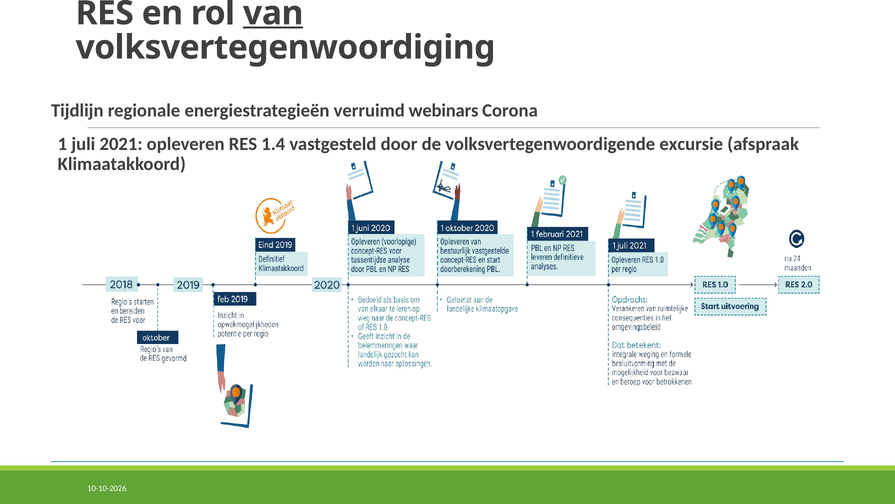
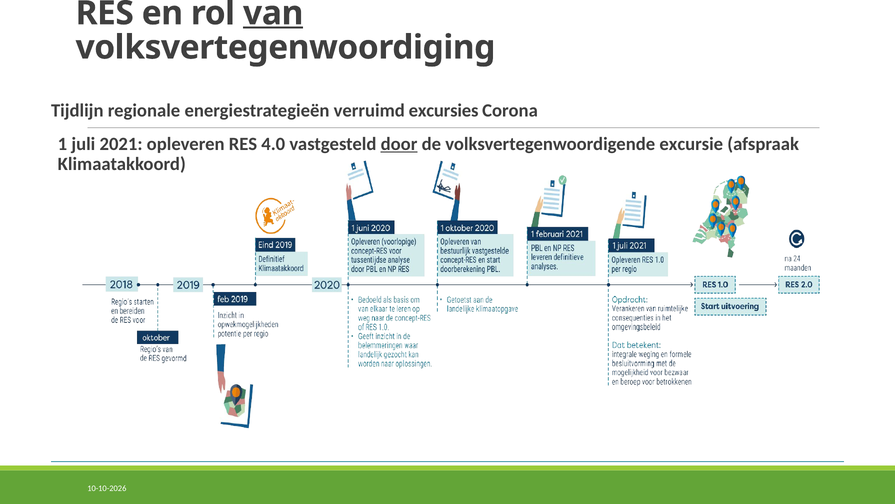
webinars: webinars -> excursies
1.4: 1.4 -> 4.0
door underline: none -> present
